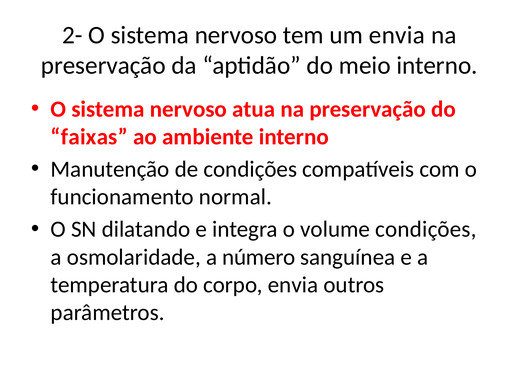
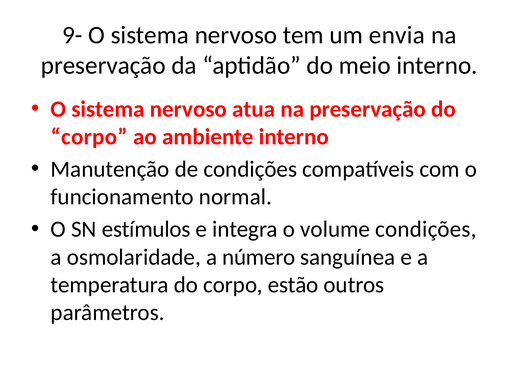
2-: 2- -> 9-
faixas at (89, 137): faixas -> corpo
dilatando: dilatando -> estímulos
corpo envia: envia -> estão
